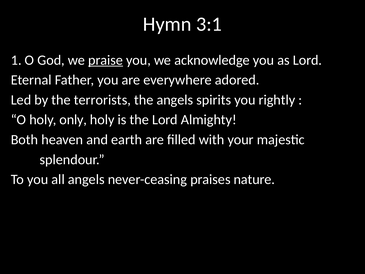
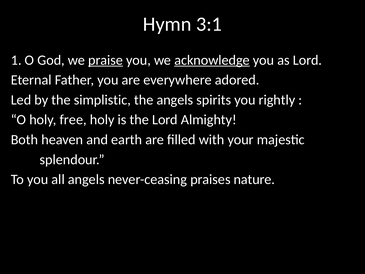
acknowledge underline: none -> present
terrorists: terrorists -> simplistic
only: only -> free
